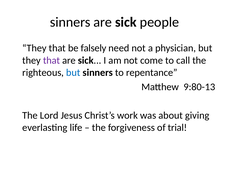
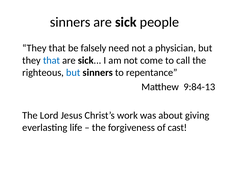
that at (51, 60) colour: purple -> blue
9:80-13: 9:80-13 -> 9:84-13
trial: trial -> cast
